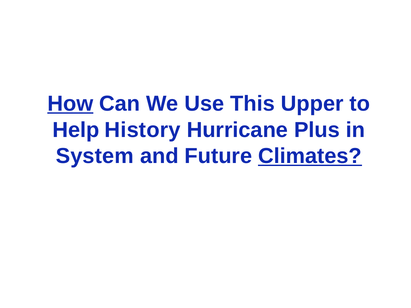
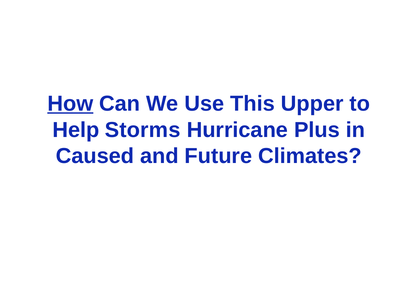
History: History -> Storms
System: System -> Caused
Climates underline: present -> none
